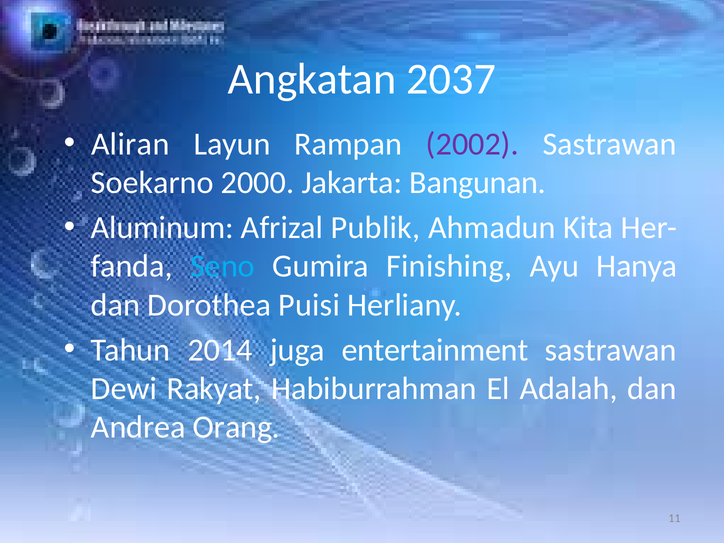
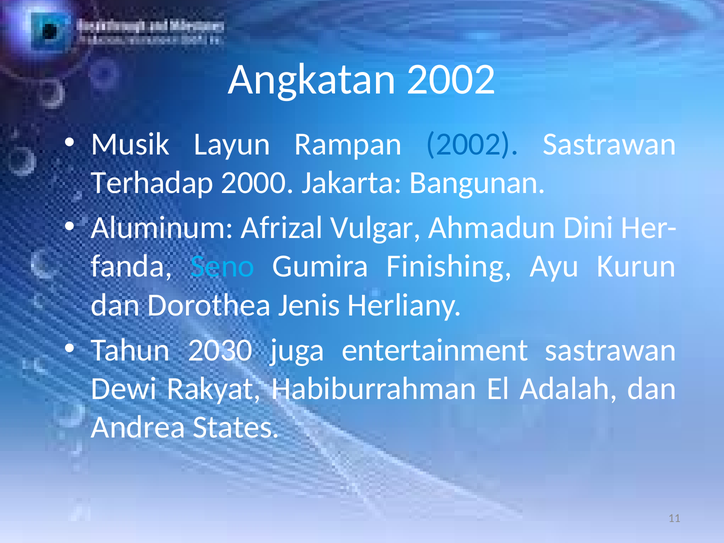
Angkatan 2037: 2037 -> 2002
Aliran: Aliran -> Musik
2002 at (472, 144) colour: purple -> blue
Soekarno: Soekarno -> Terhadap
Publik: Publik -> Vulgar
Kita: Kita -> Dini
Hanya: Hanya -> Kurun
Puisi: Puisi -> Jenis
2014: 2014 -> 2030
Orang: Orang -> States
